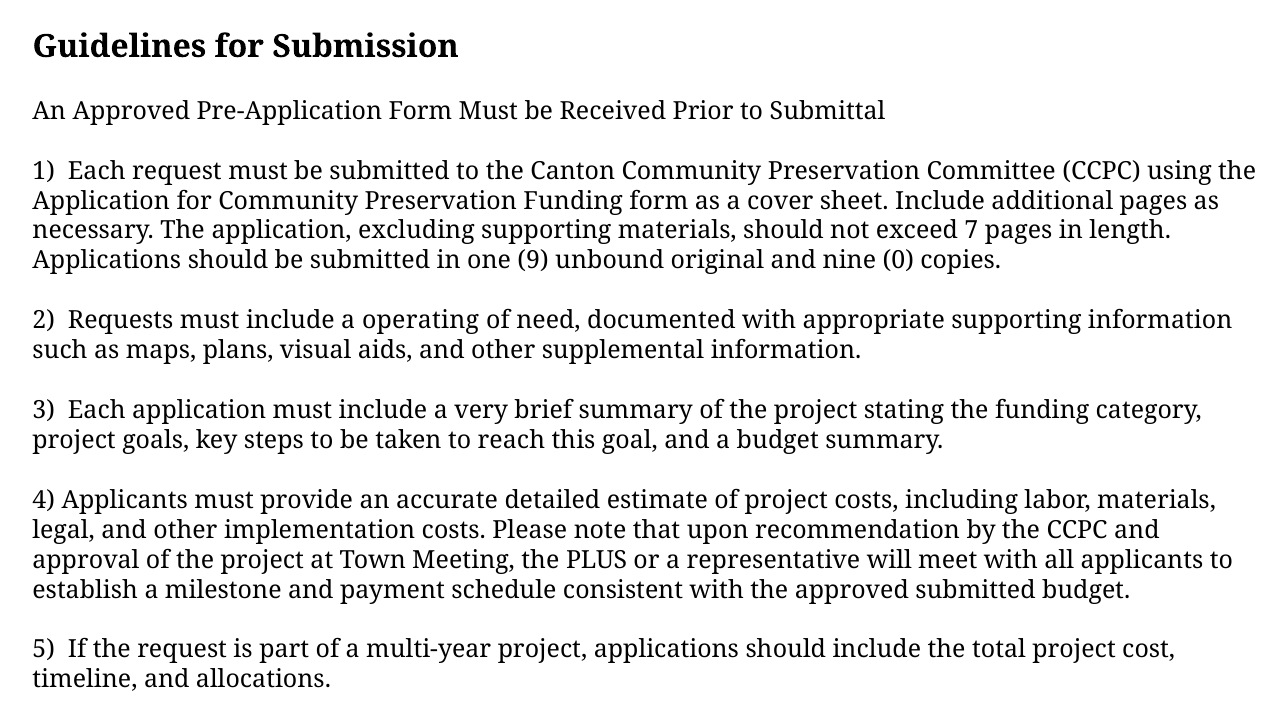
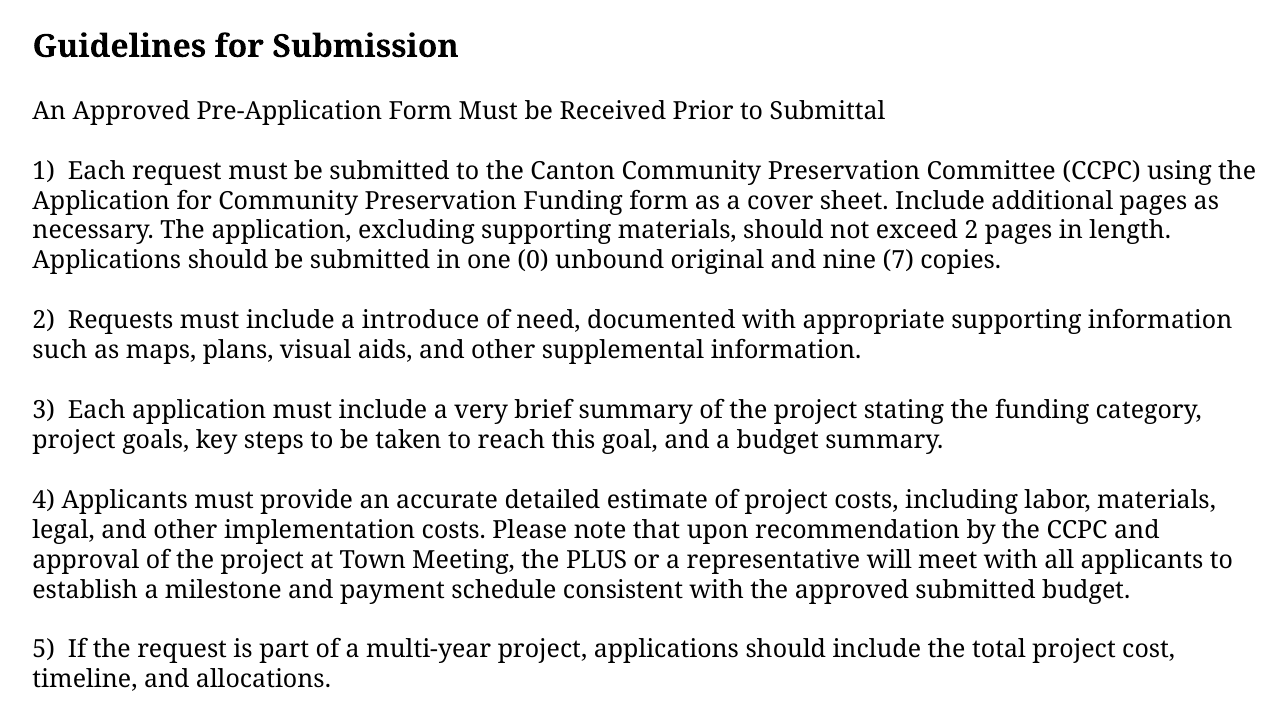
exceed 7: 7 -> 2
one 9: 9 -> 0
nine 0: 0 -> 7
operating: operating -> introduce
